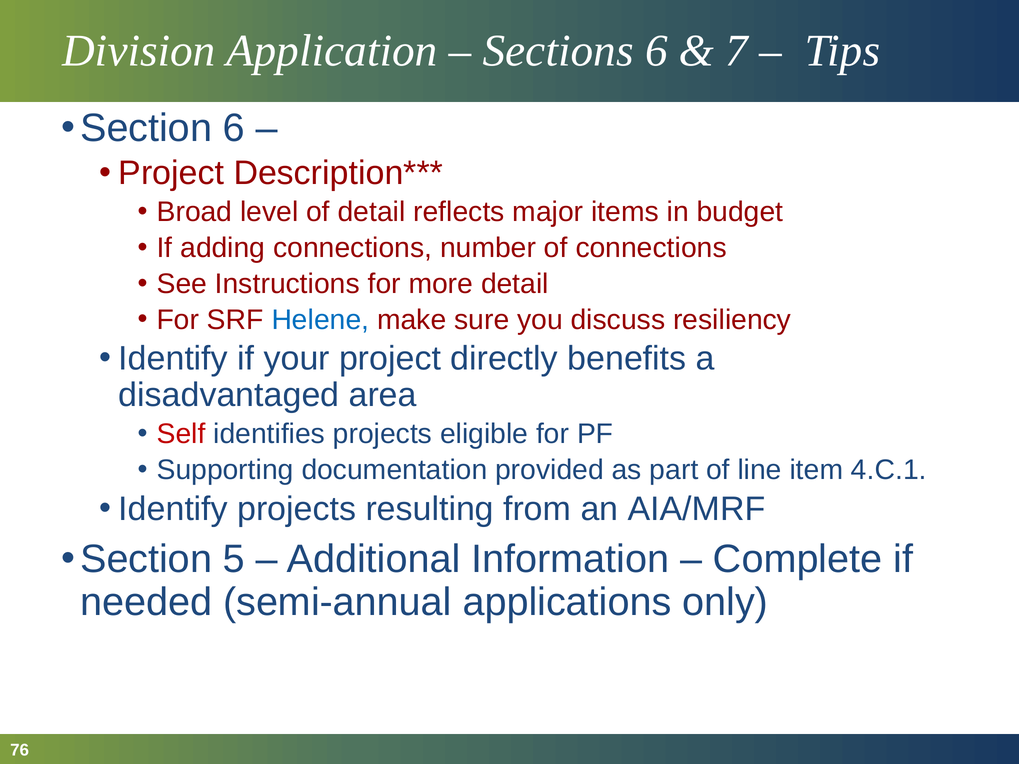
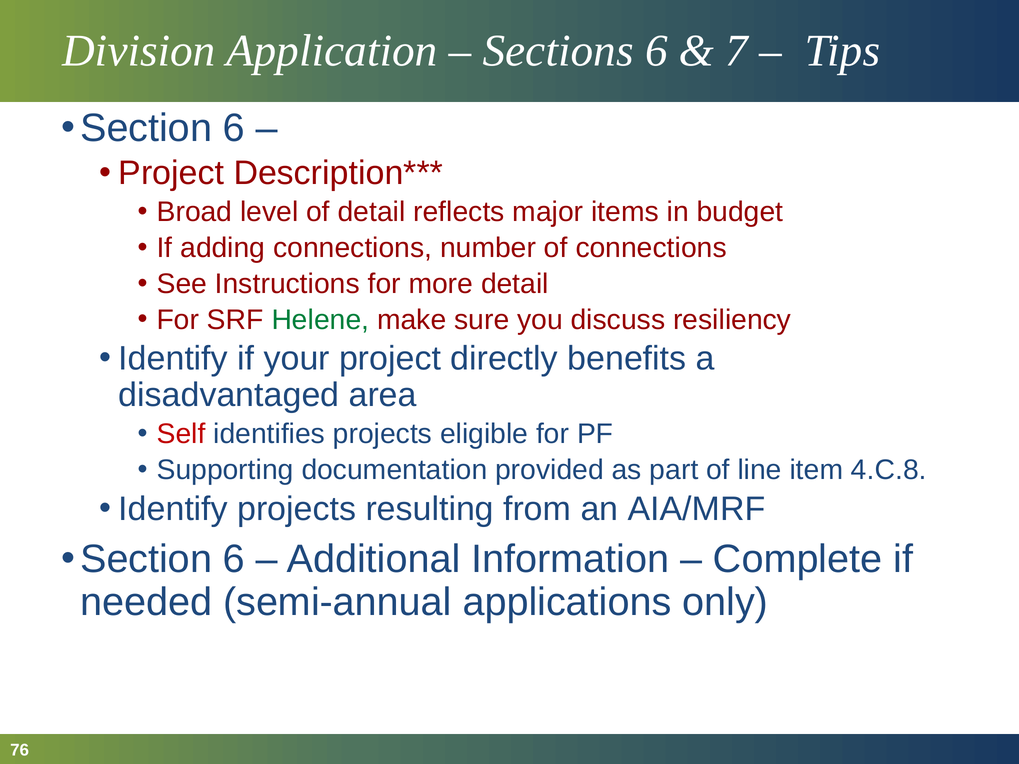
Helene colour: blue -> green
4.C.1: 4.C.1 -> 4.C.8
5 at (234, 559): 5 -> 6
